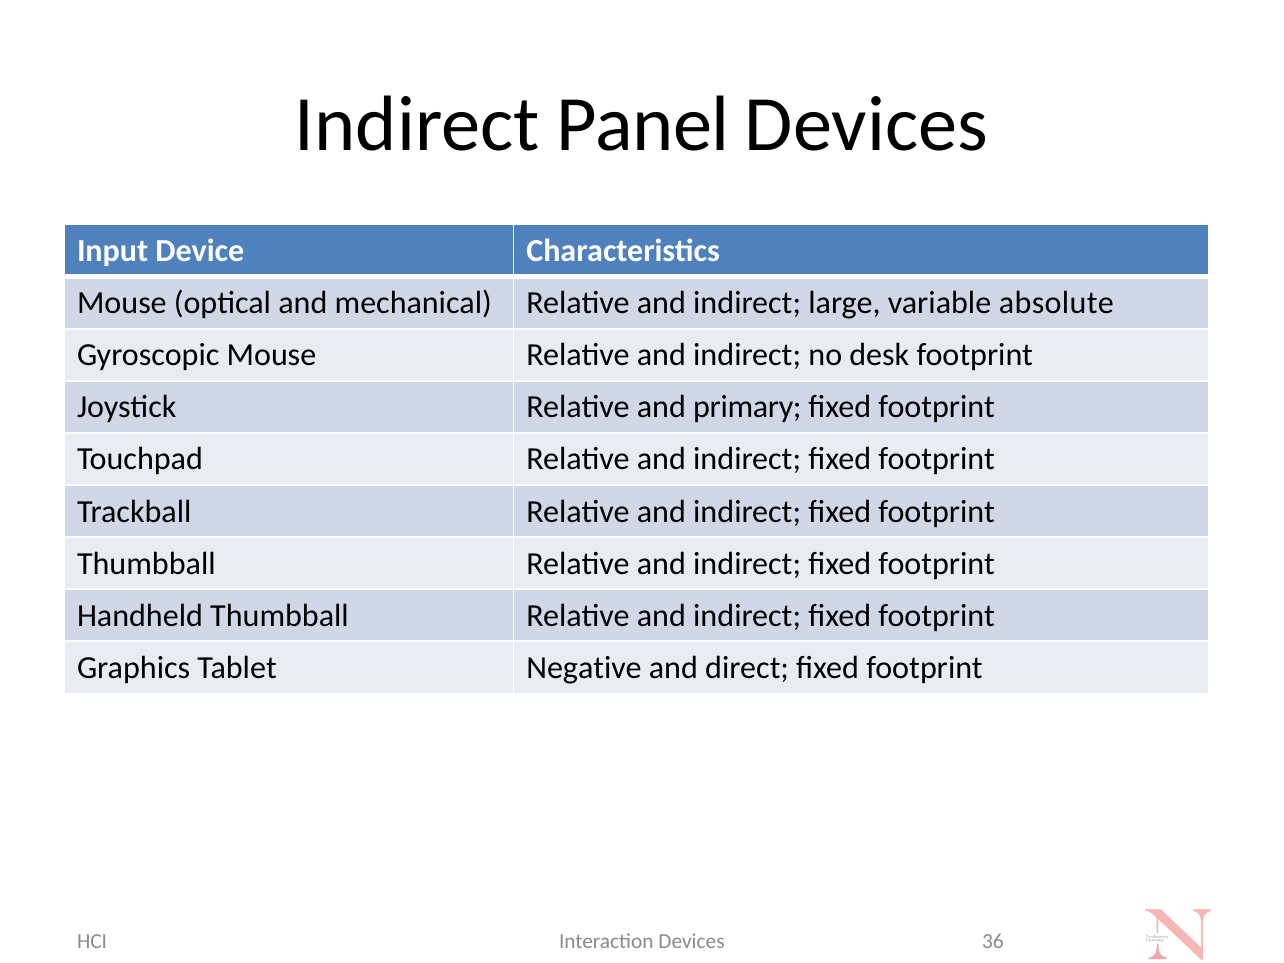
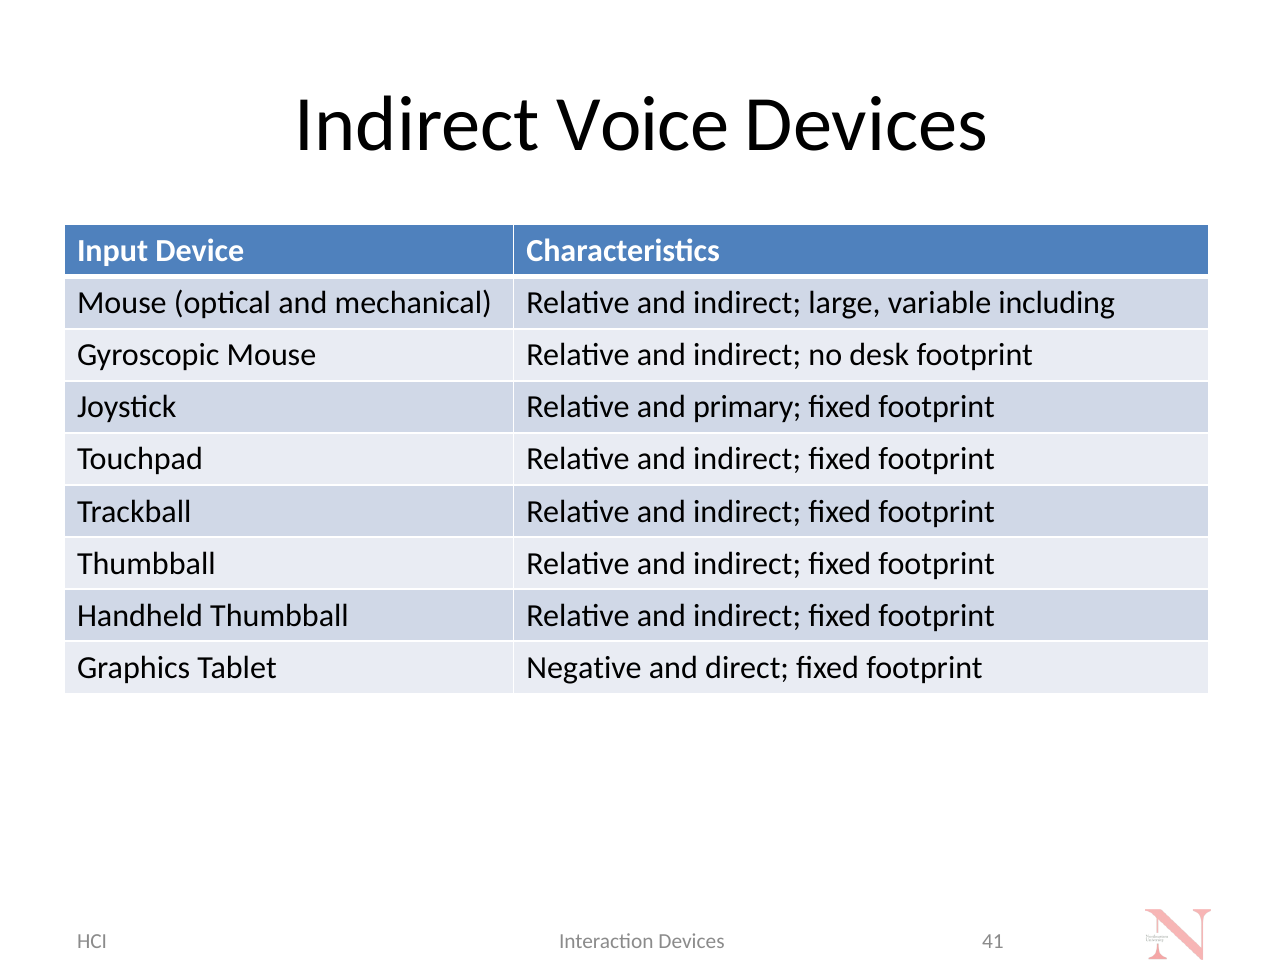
Panel: Panel -> Voice
absolute: absolute -> including
36: 36 -> 41
